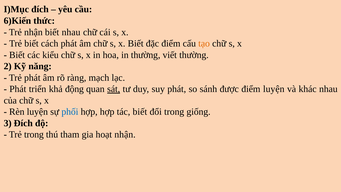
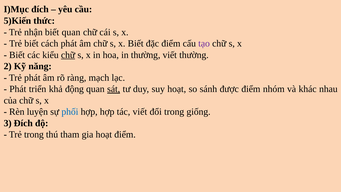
6)Kiến: 6)Kiến -> 5)Kiến
biết nhau: nhau -> quan
tạo colour: orange -> purple
chữ at (68, 55) underline: none -> present
suy phát: phát -> hoạt
điểm luyện: luyện -> nhóm
tác biết: biết -> viết
hoạt nhận: nhận -> điểm
